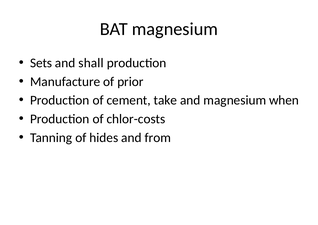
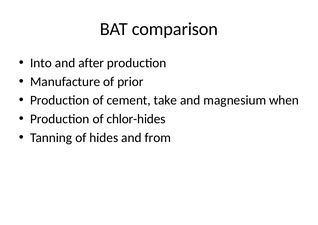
BAT magnesium: magnesium -> comparison
Sets: Sets -> Into
shall: shall -> after
chlor-costs: chlor-costs -> chlor-hides
